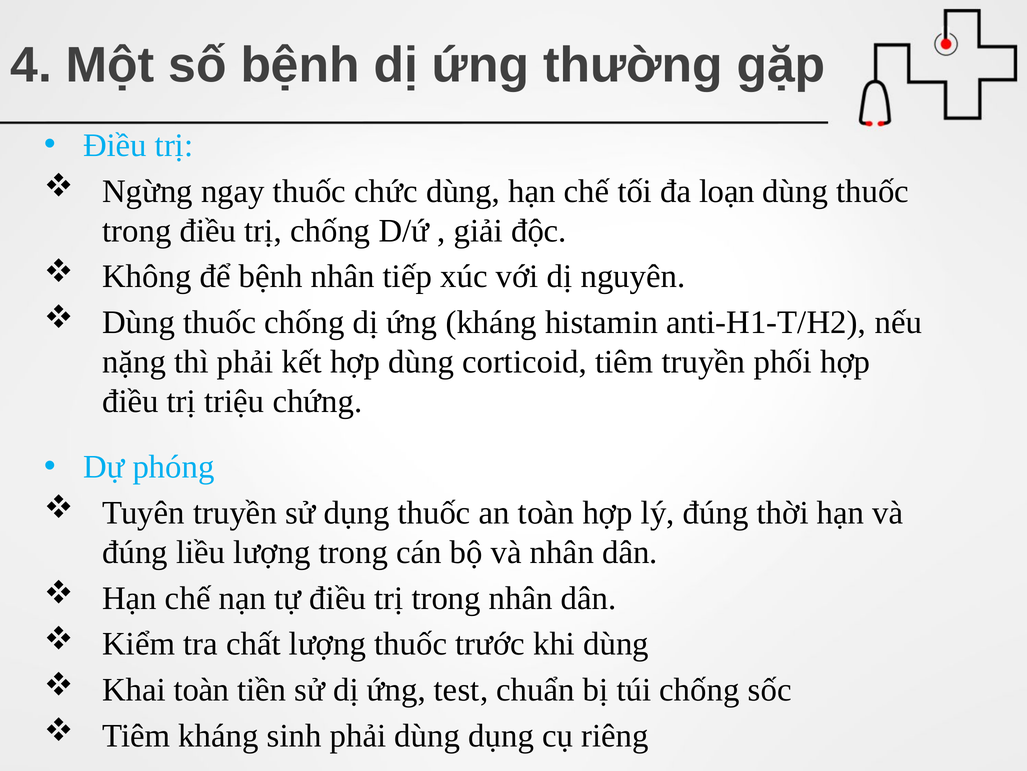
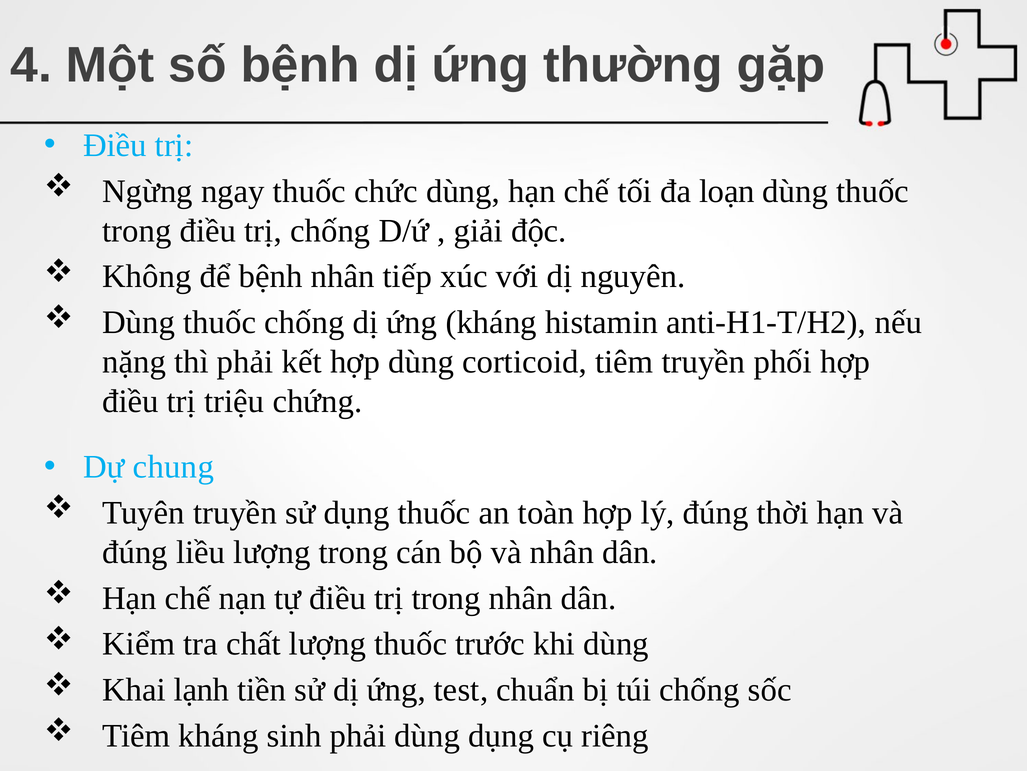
phóng: phóng -> chung
Khai toàn: toàn -> lạnh
